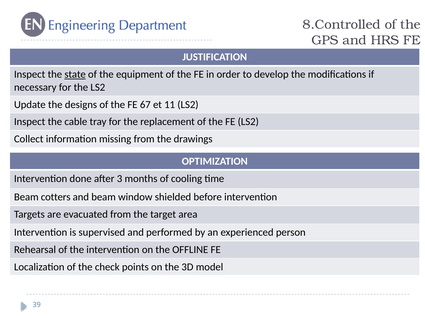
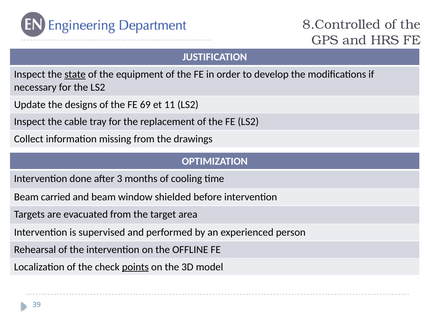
67: 67 -> 69
cotters: cotters -> carried
points underline: none -> present
